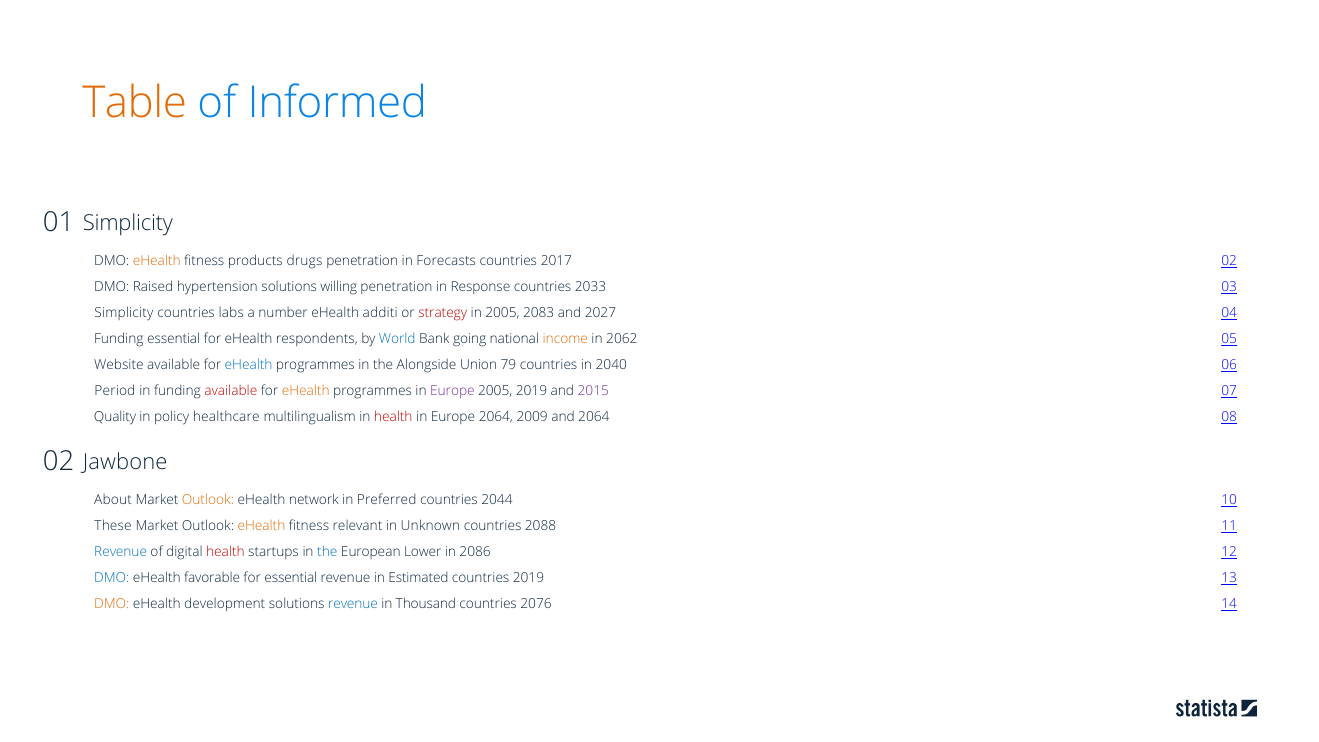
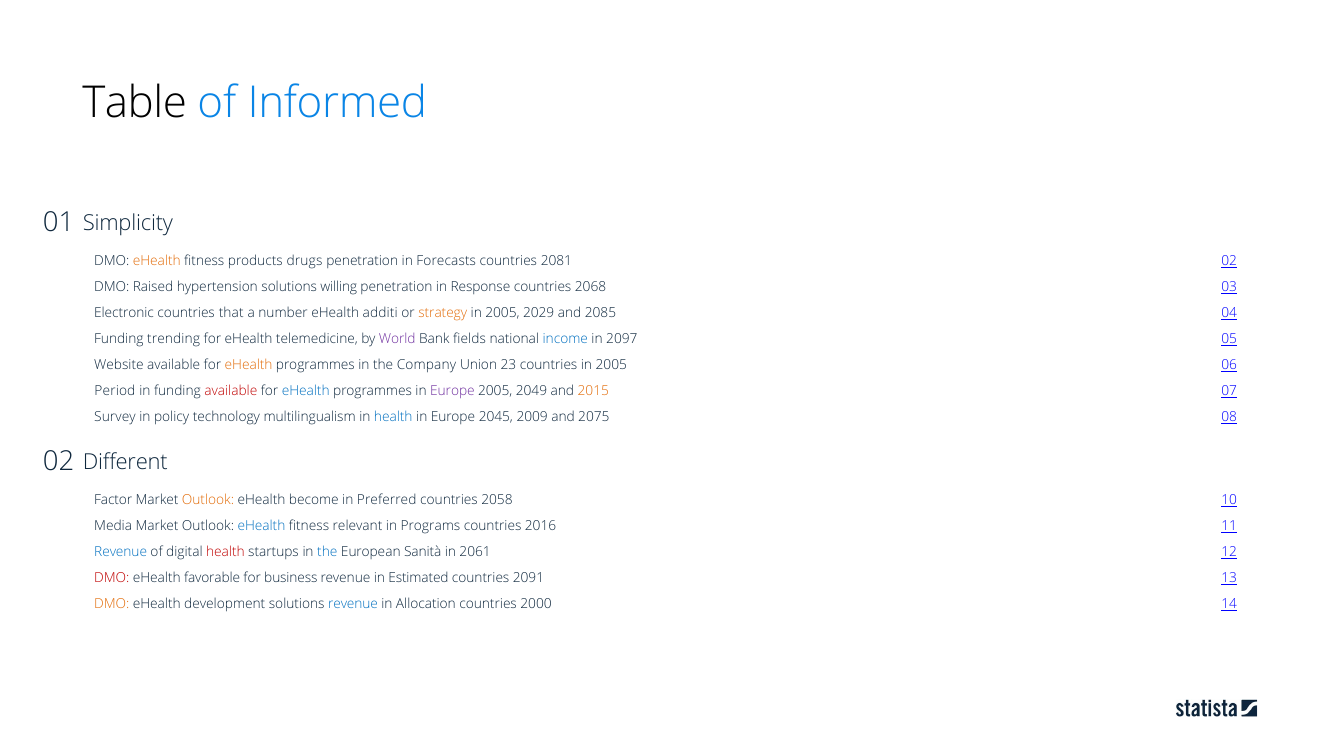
Table colour: orange -> black
2017: 2017 -> 2081
2033: 2033 -> 2068
Simplicity at (124, 313): Simplicity -> Electronic
labs: labs -> that
strategy colour: red -> orange
2083: 2083 -> 2029
2027: 2027 -> 2085
Funding essential: essential -> trending
respondents: respondents -> telemedicine
World colour: blue -> purple
going: going -> fields
income colour: orange -> blue
2062: 2062 -> 2097
eHealth at (249, 365) colour: blue -> orange
Alongside: Alongside -> Company
79: 79 -> 23
countries in 2040: 2040 -> 2005
eHealth at (306, 391) colour: orange -> blue
2005 2019: 2019 -> 2049
2015 colour: purple -> orange
Quality: Quality -> Survey
healthcare: healthcare -> technology
health at (393, 417) colour: red -> blue
Europe 2064: 2064 -> 2045
and 2064: 2064 -> 2075
Jawbone: Jawbone -> Different
About: About -> Factor
network: network -> become
2044: 2044 -> 2058
These: These -> Media
eHealth at (261, 526) colour: orange -> blue
Unknown: Unknown -> Programs
2088: 2088 -> 2016
Lower: Lower -> Sanità
2086: 2086 -> 2061
DMO at (112, 578) colour: blue -> red
for essential: essential -> business
countries 2019: 2019 -> 2091
Thousand: Thousand -> Allocation
2076: 2076 -> 2000
